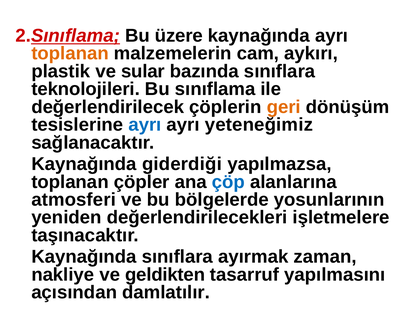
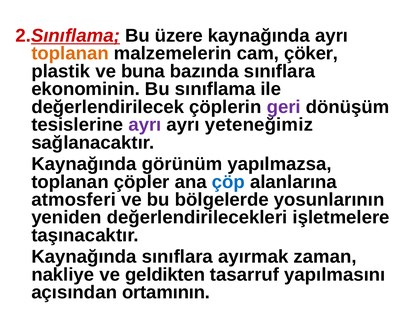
aykırı: aykırı -> çöker
sular: sular -> buna
teknolojileri: teknolojileri -> ekonominin
geri colour: orange -> purple
ayrı at (145, 125) colour: blue -> purple
giderdiği: giderdiği -> görünüm
damlatılır: damlatılır -> ortamının
